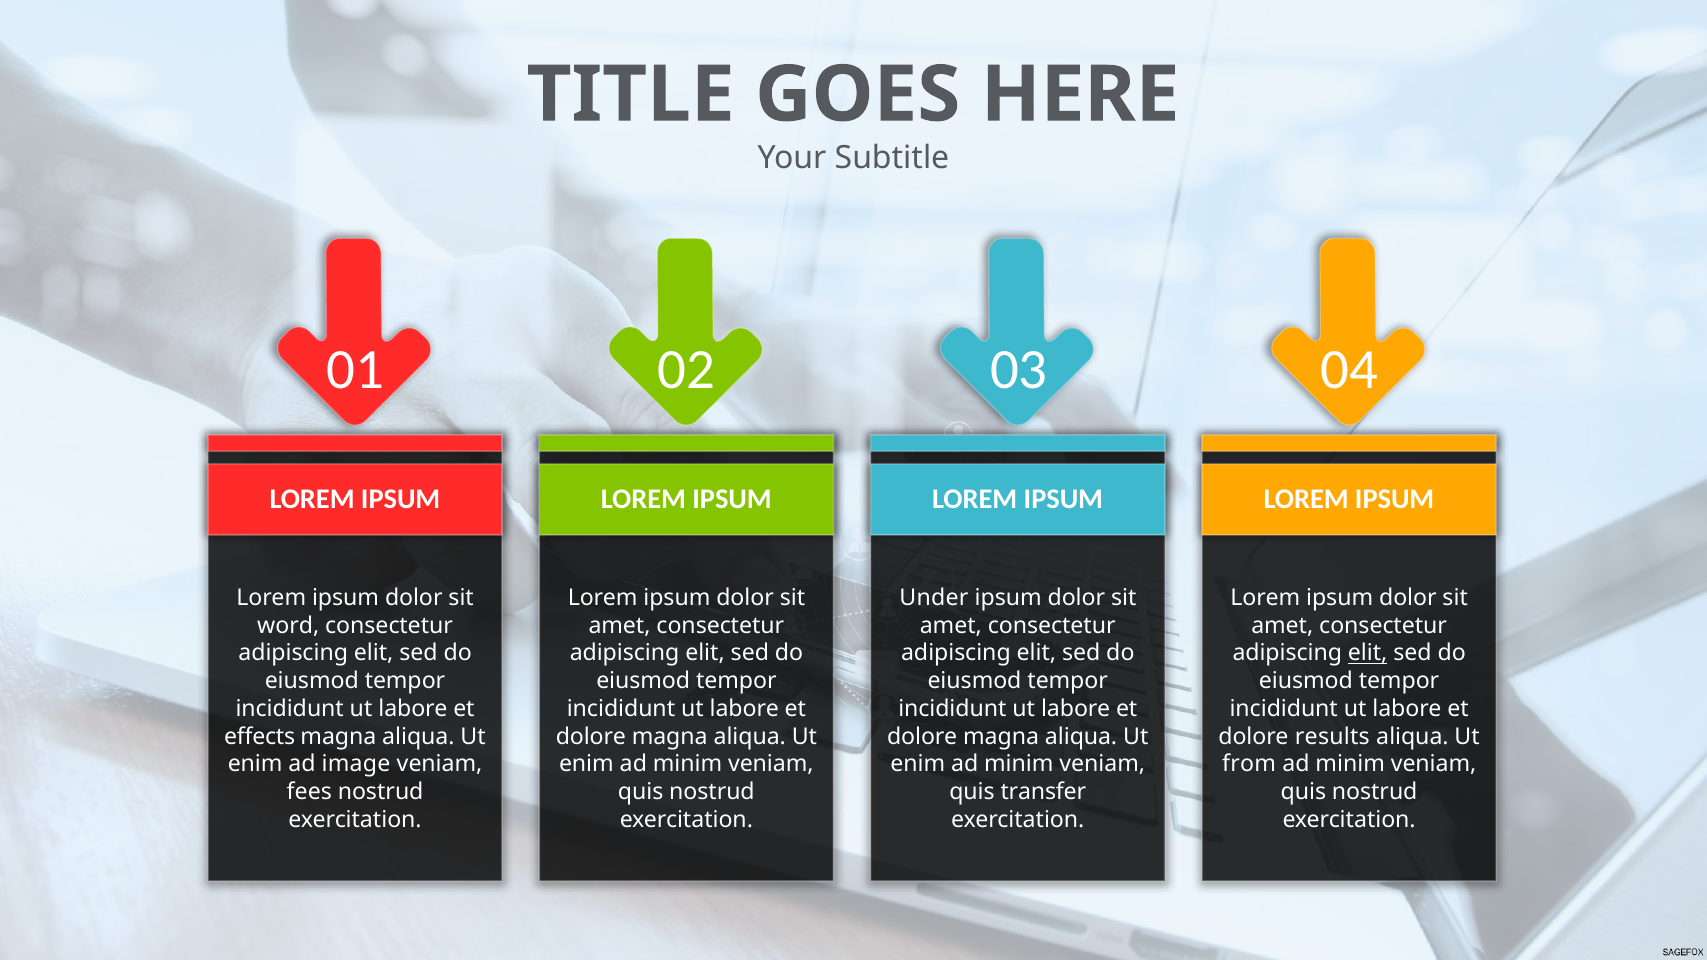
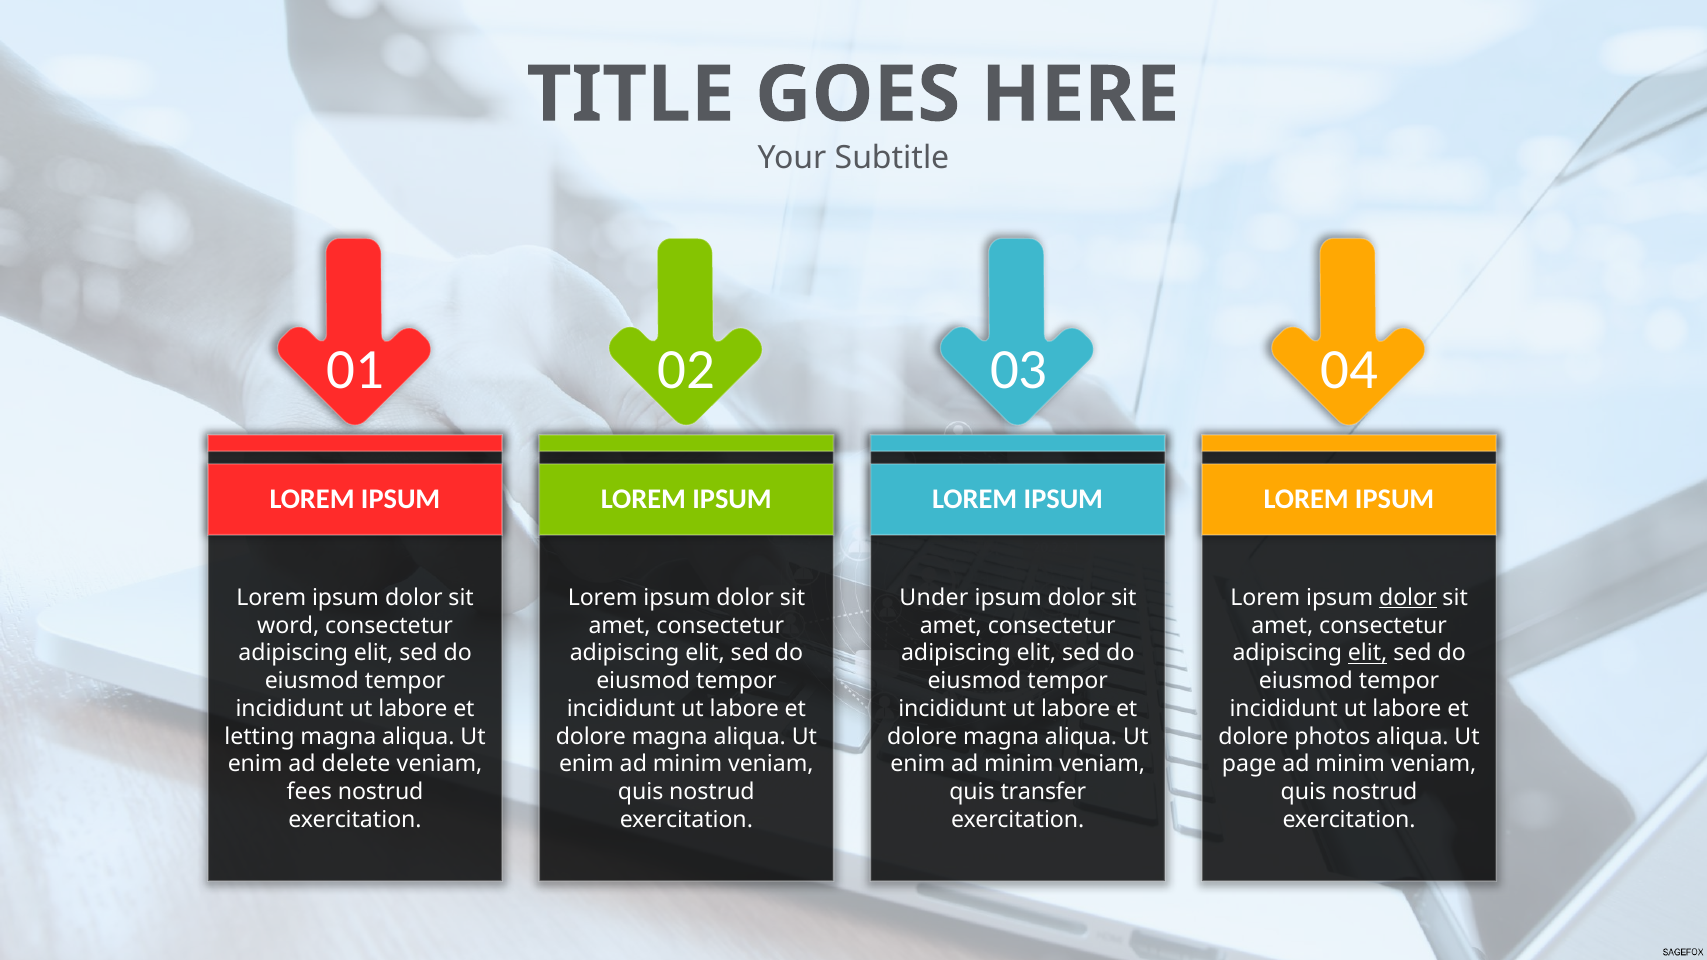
dolor at (1408, 598) underline: none -> present
effects: effects -> letting
results: results -> photos
image: image -> delete
from: from -> page
